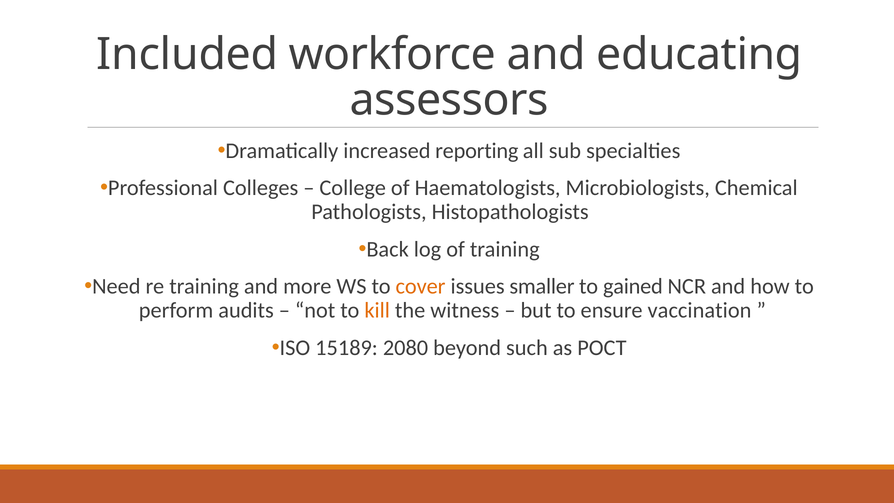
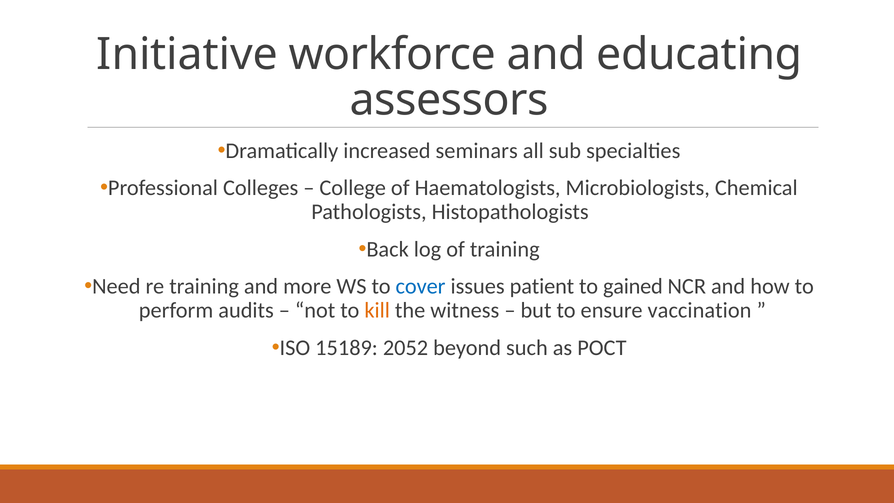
Included: Included -> Initiative
reporting: reporting -> seminars
cover colour: orange -> blue
smaller: smaller -> patient
2080: 2080 -> 2052
